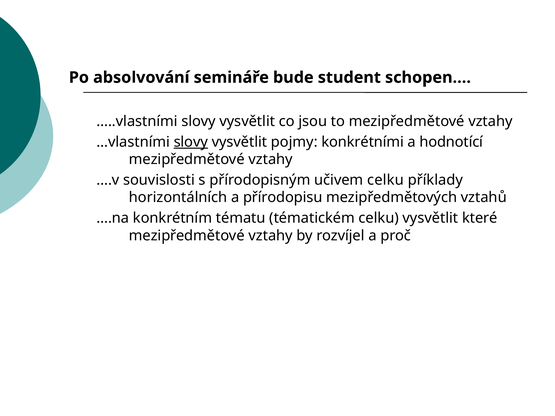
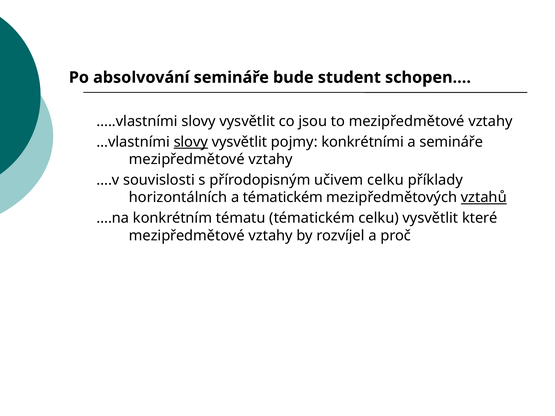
a hodnotící: hodnotící -> semináře
a přírodopisu: přírodopisu -> tématickém
vztahů underline: none -> present
